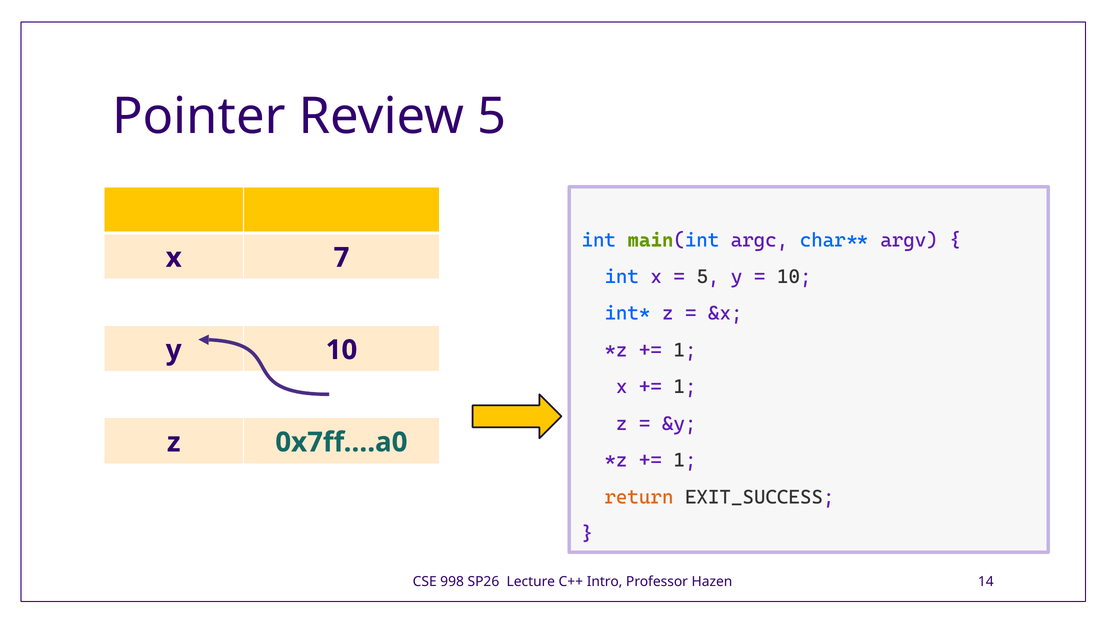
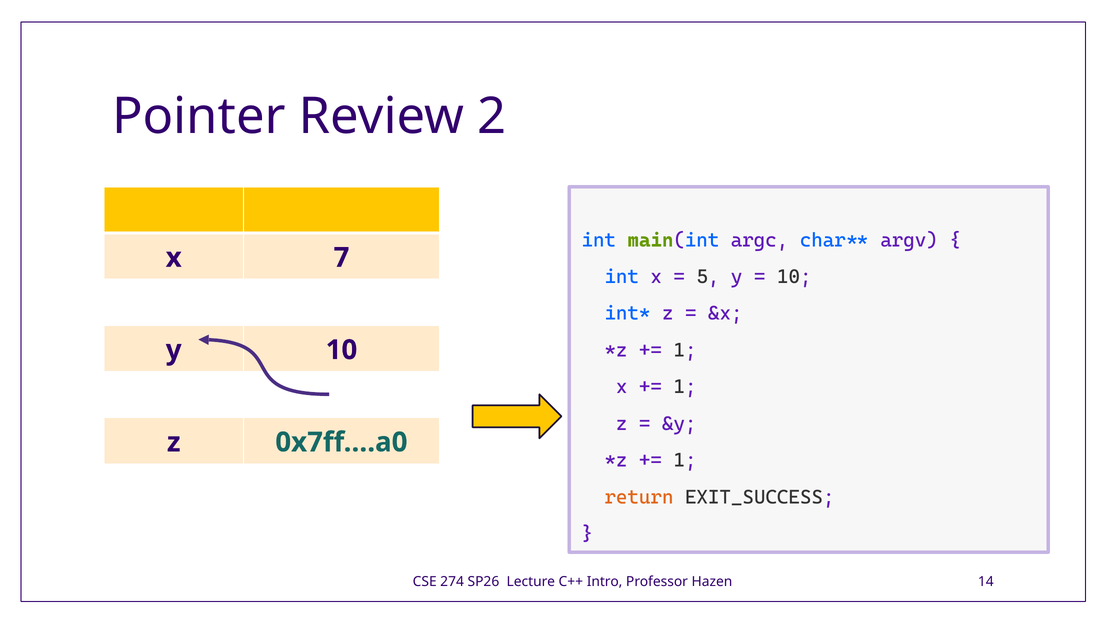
Review 5: 5 -> 2
998: 998 -> 274
